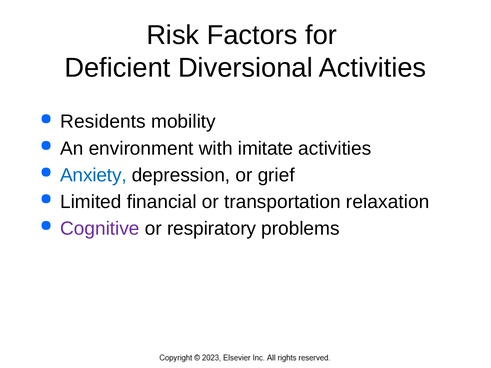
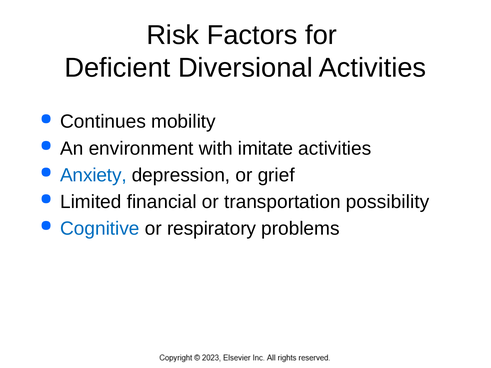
Residents: Residents -> Continues
relaxation: relaxation -> possibility
Cognitive colour: purple -> blue
